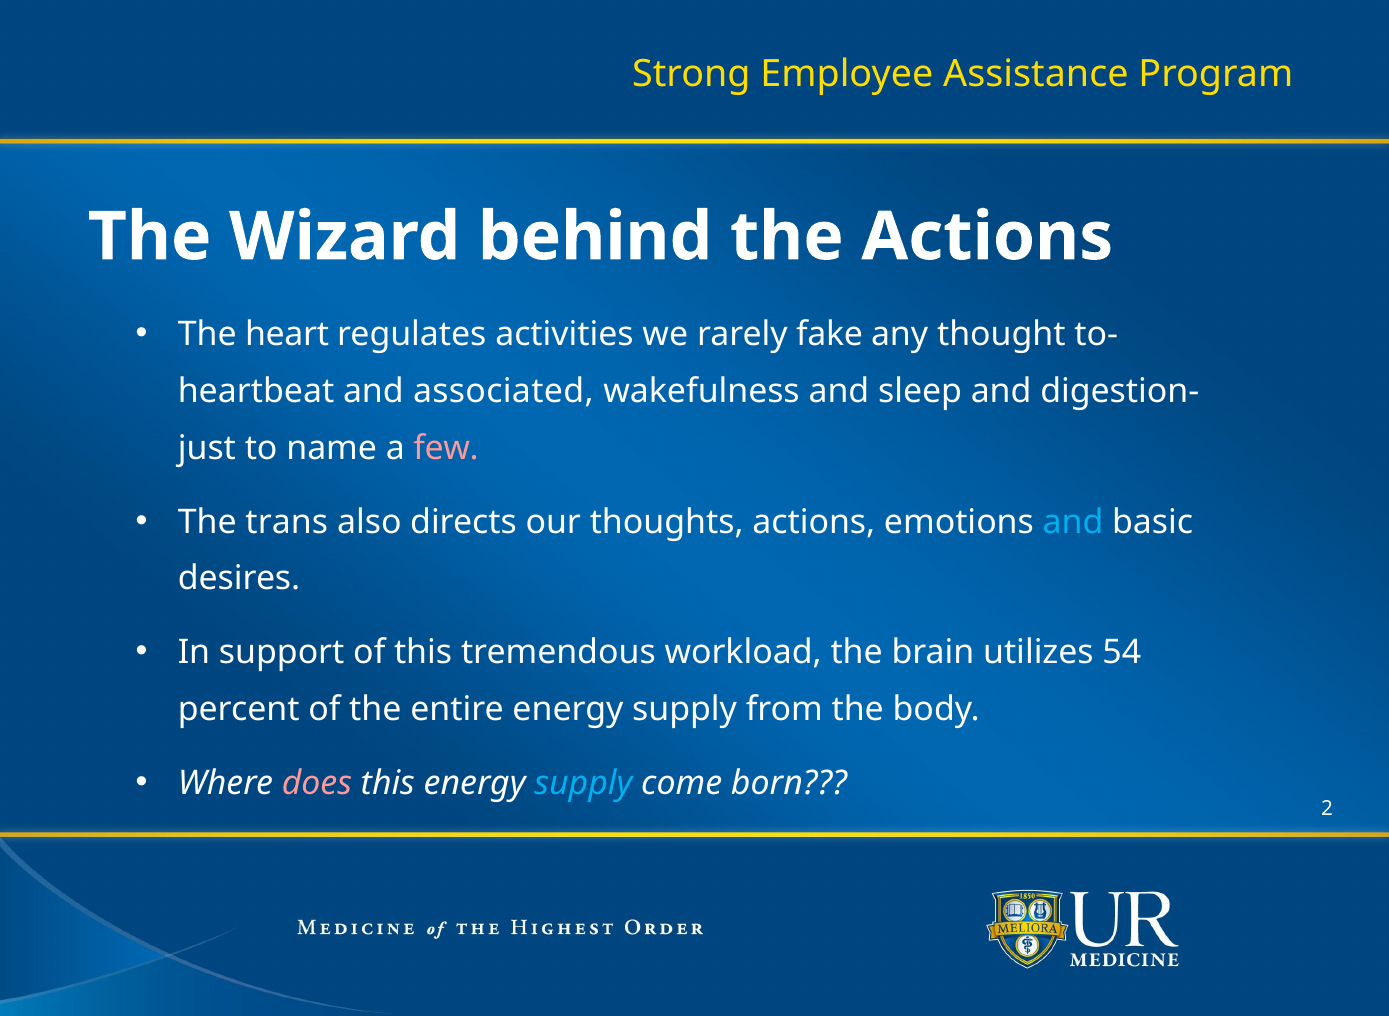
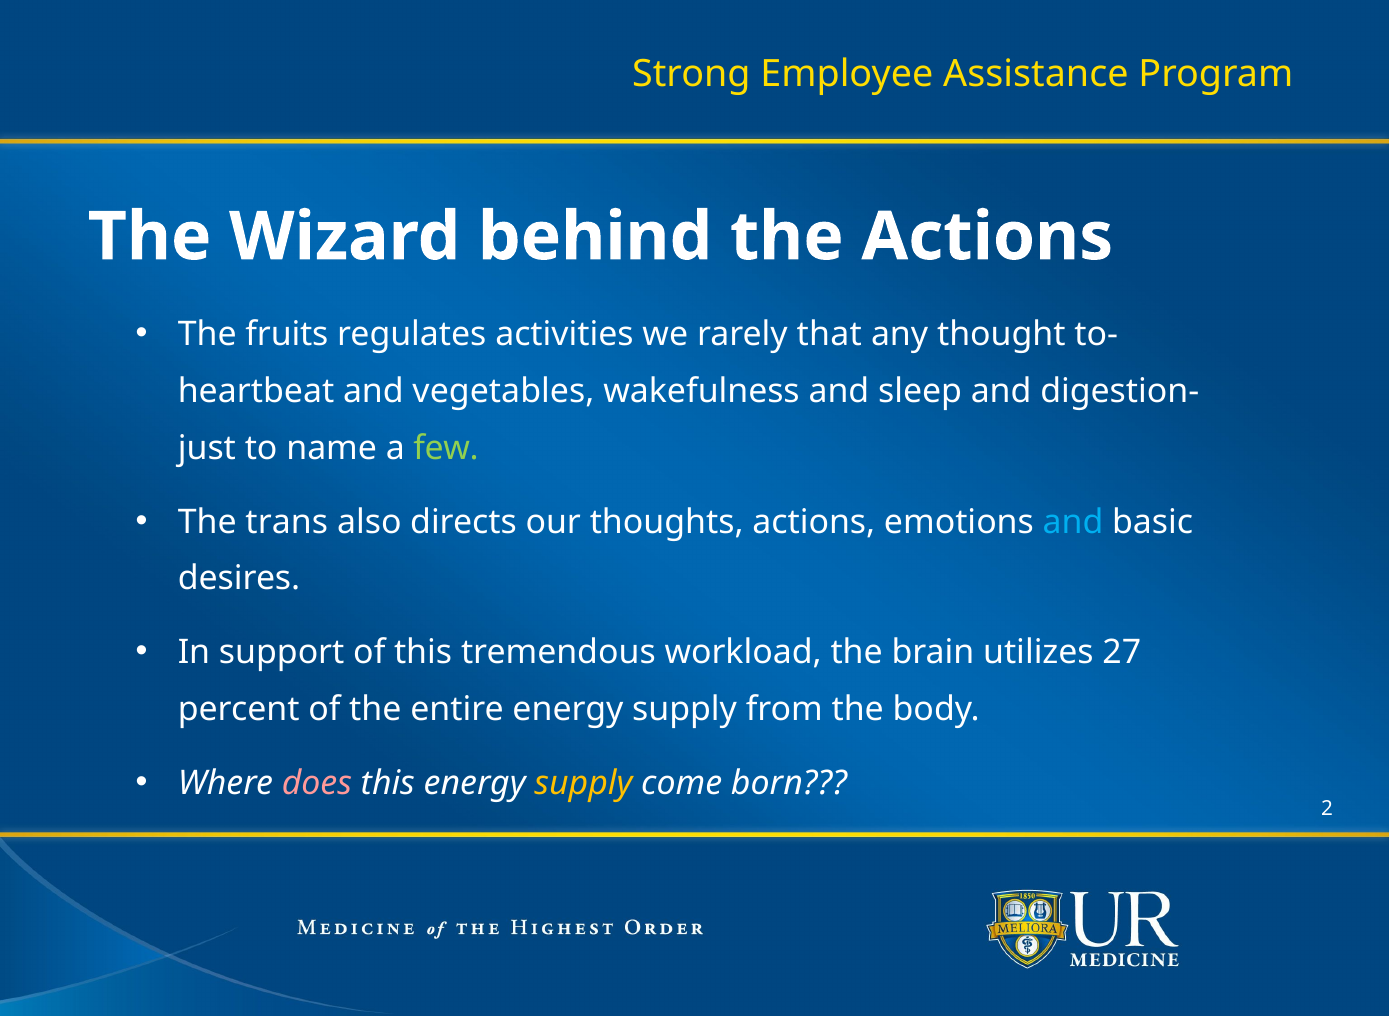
heart: heart -> fruits
fake: fake -> that
associated: associated -> vegetables
few colour: pink -> light green
54: 54 -> 27
supply at (583, 783) colour: light blue -> yellow
